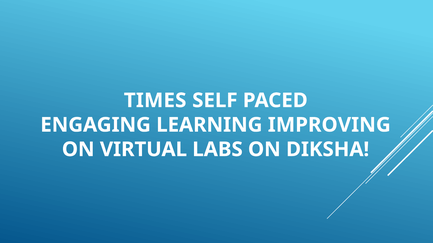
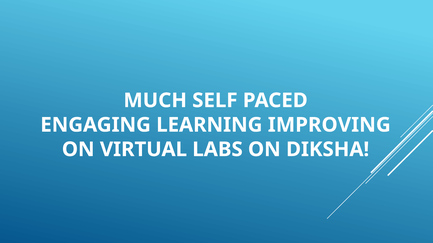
TIMES: TIMES -> MUCH
